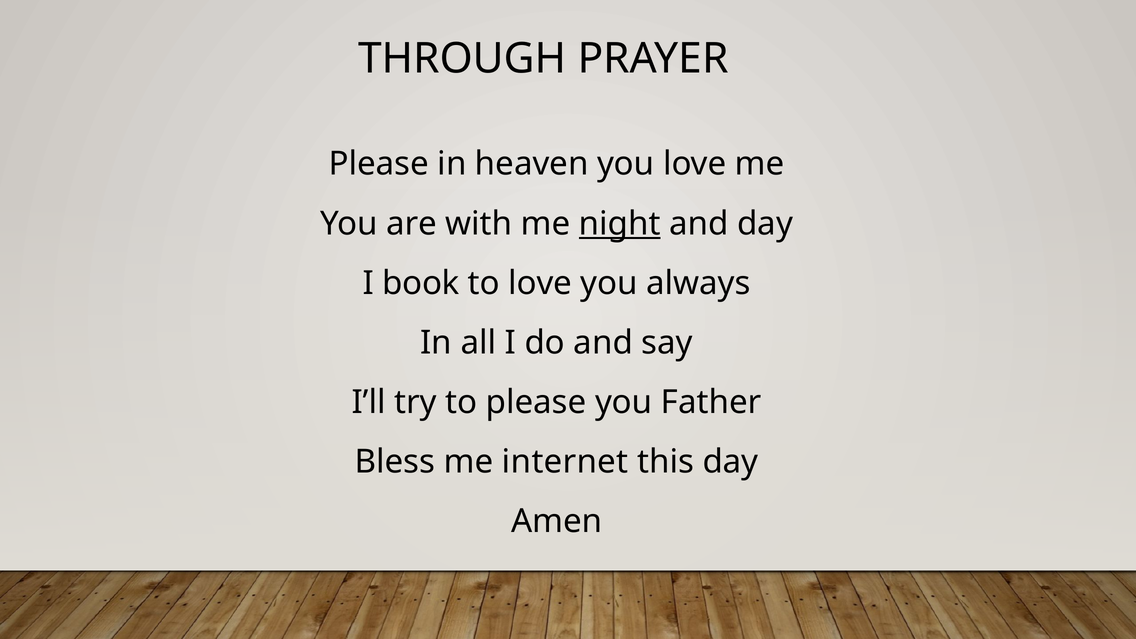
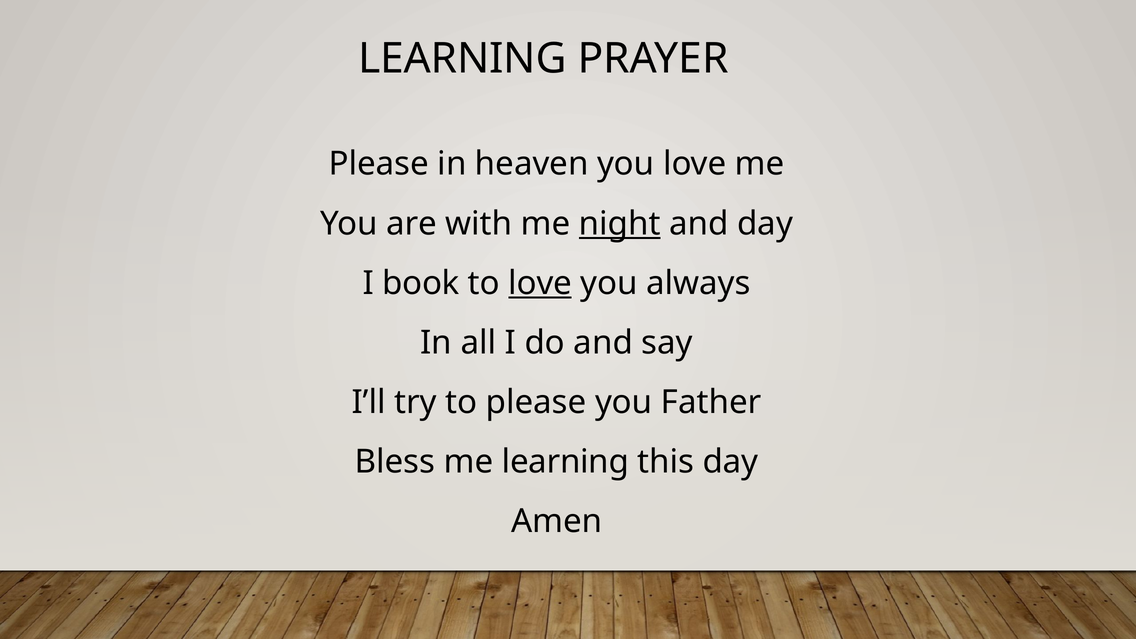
THROUGH at (462, 59): THROUGH -> LEARNING
love at (540, 283) underline: none -> present
me internet: internet -> learning
